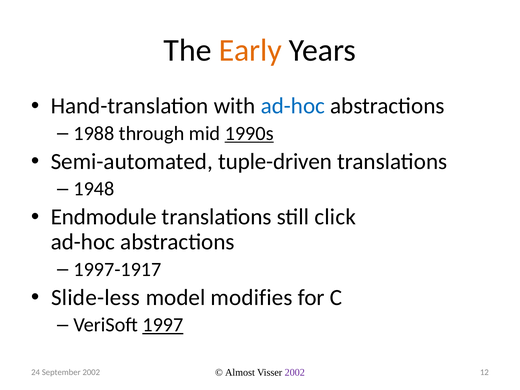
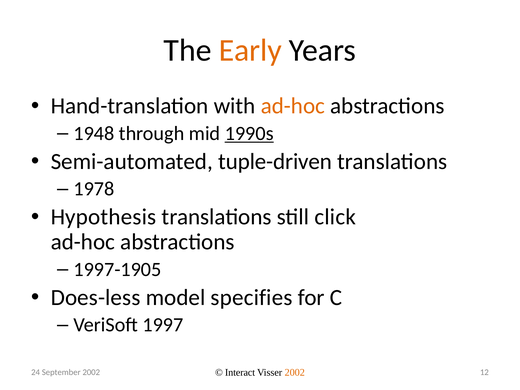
ad-hoc at (293, 106) colour: blue -> orange
1988: 1988 -> 1948
1948: 1948 -> 1978
Endmodule: Endmodule -> Hypothesis
1997-1917: 1997-1917 -> 1997-1905
Slide-less: Slide-less -> Does-less
modifies: modifies -> specifies
1997 underline: present -> none
Almost: Almost -> Interact
2002 at (295, 373) colour: purple -> orange
